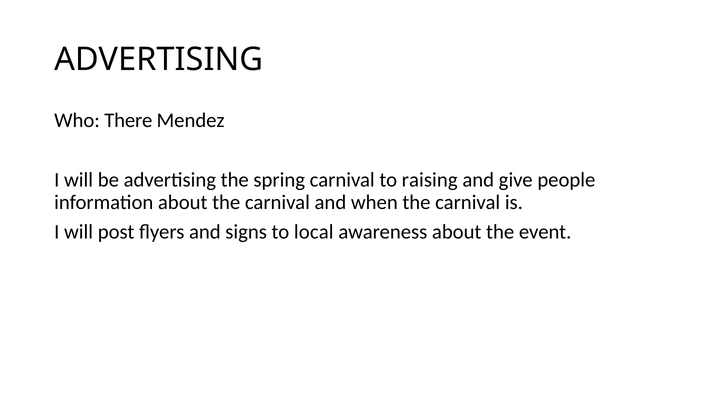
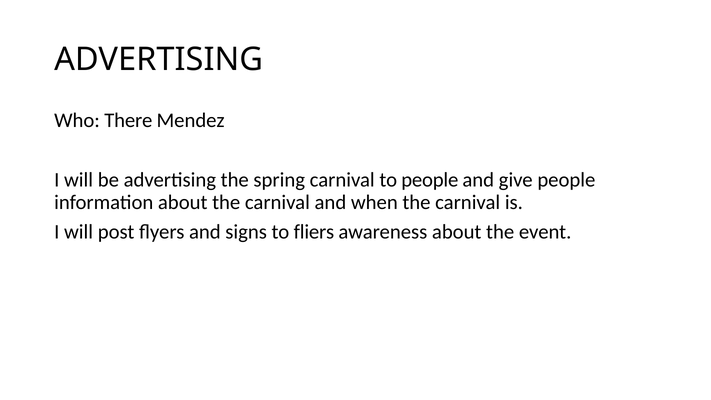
to raising: raising -> people
local: local -> fliers
